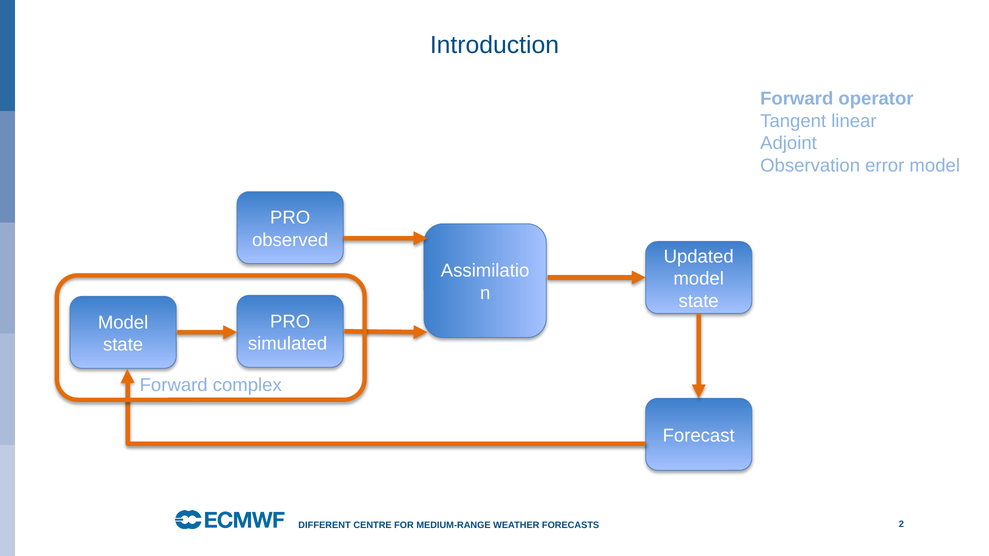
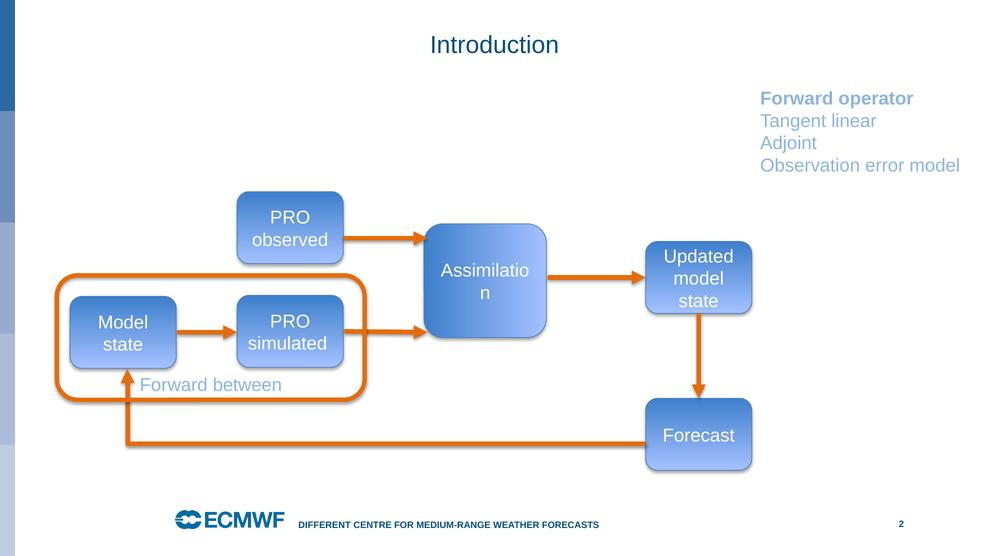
complex: complex -> between
